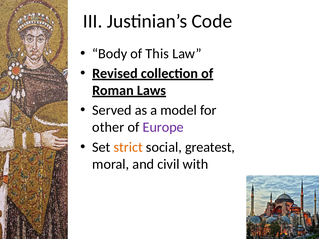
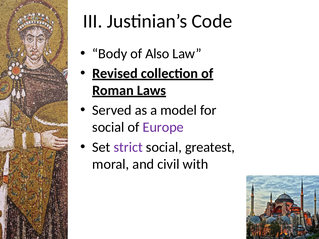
This: This -> Also
other at (108, 127): other -> social
strict colour: orange -> purple
